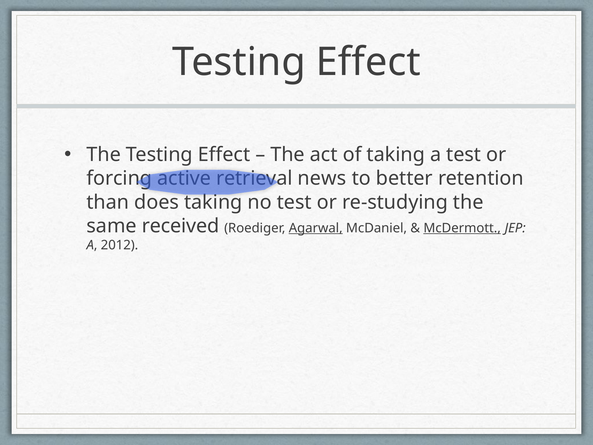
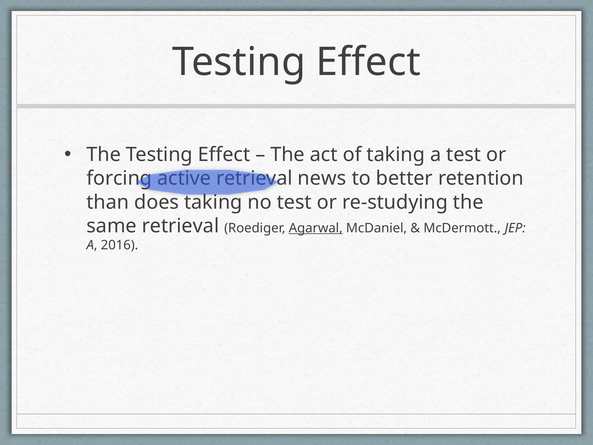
same received: received -> retrieval
McDermott underline: present -> none
2012: 2012 -> 2016
